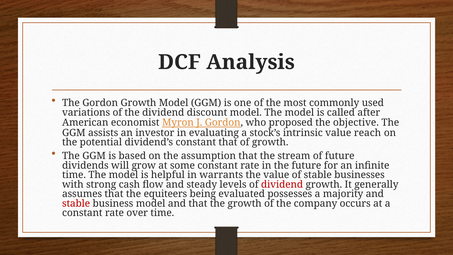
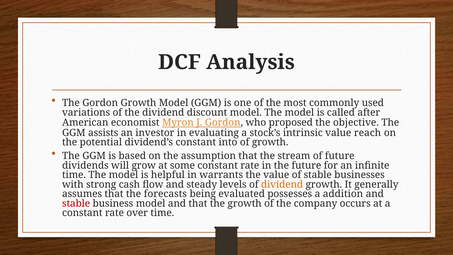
constant that: that -> into
dividend at (282, 184) colour: red -> orange
equiteers: equiteers -> forecasts
majority: majority -> addition
